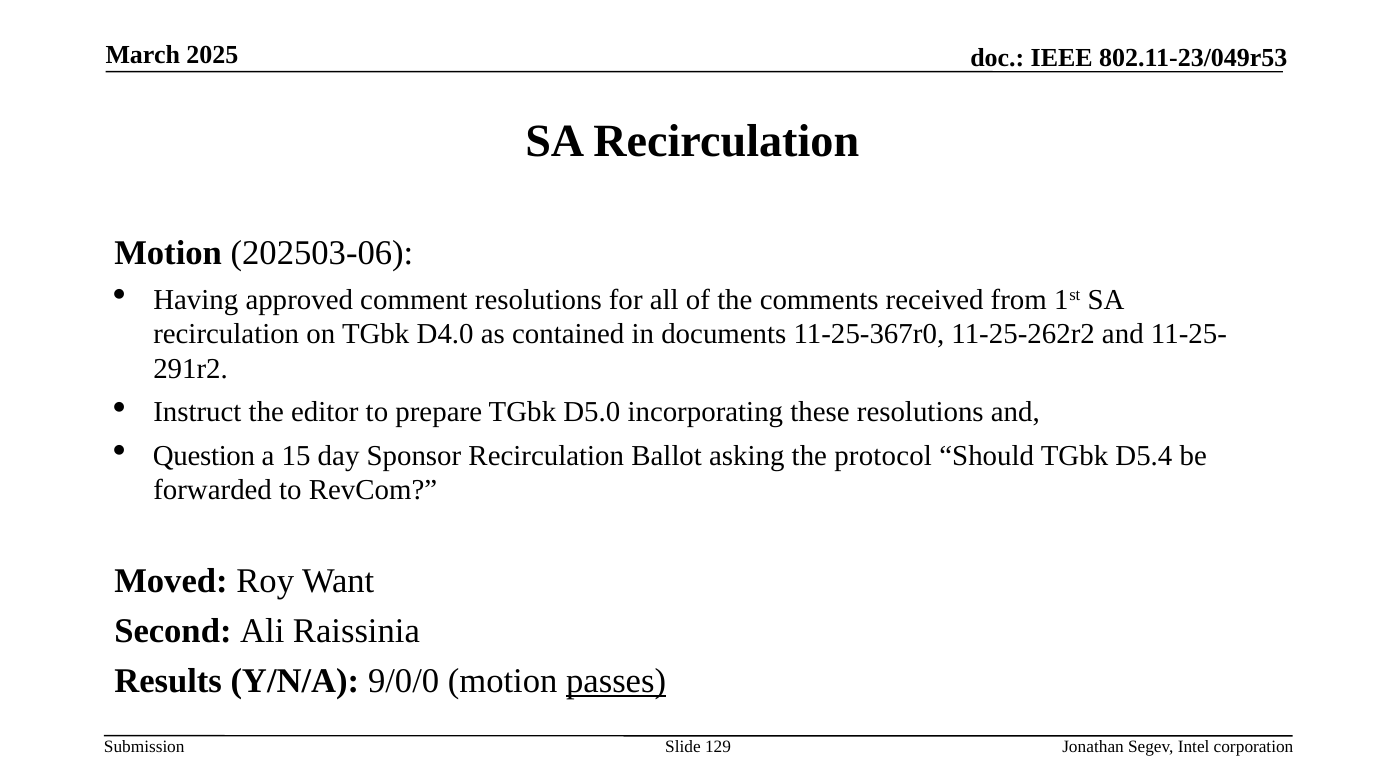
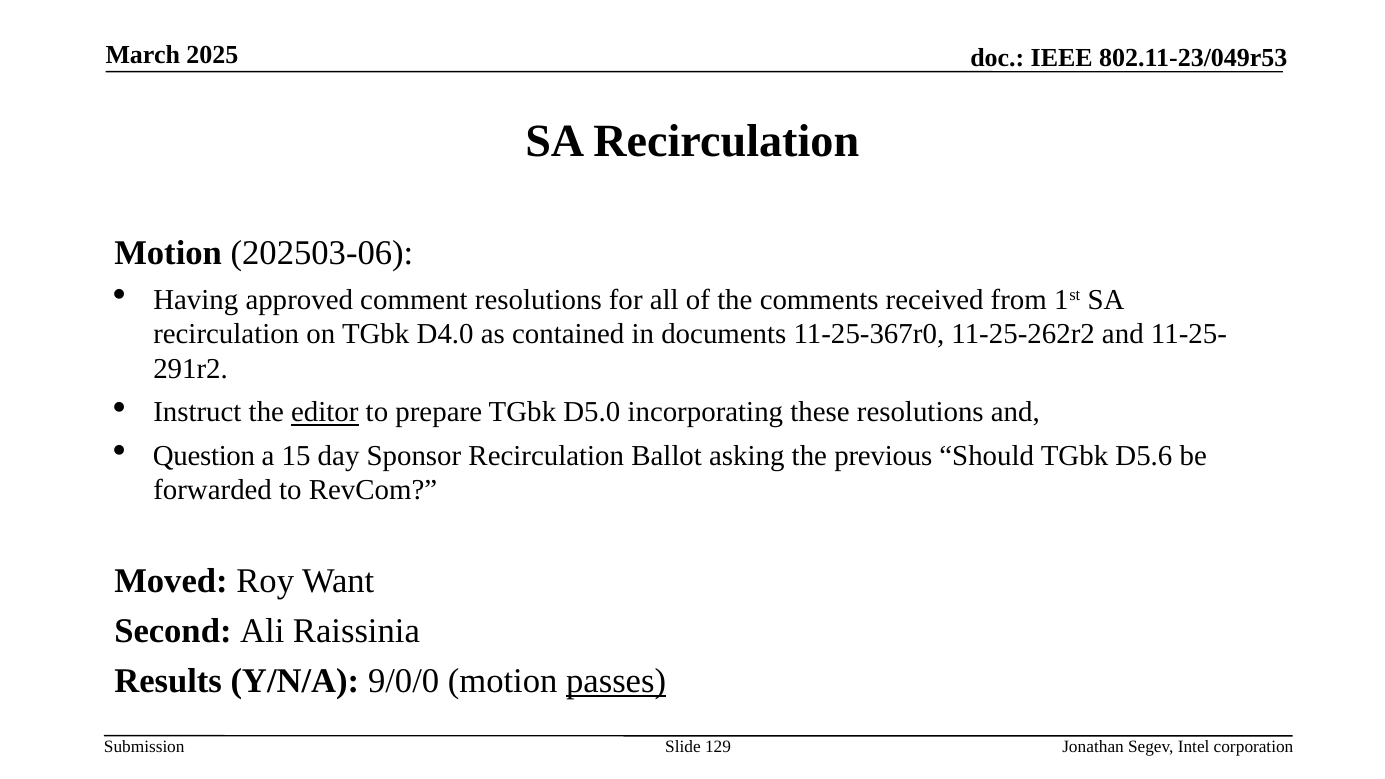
editor underline: none -> present
protocol: protocol -> previous
D5.4: D5.4 -> D5.6
